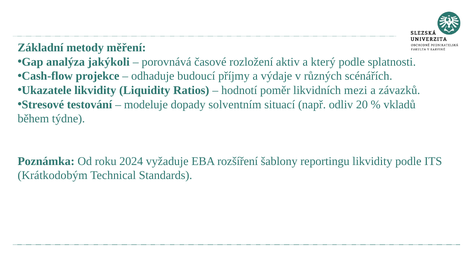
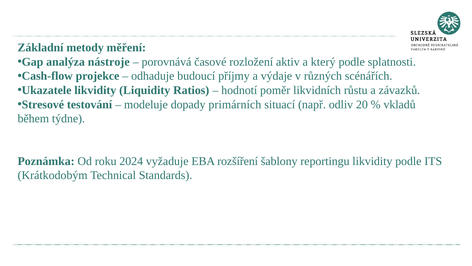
jakýkoli: jakýkoli -> nástroje
mezi: mezi -> růstu
solventním: solventním -> primárních
